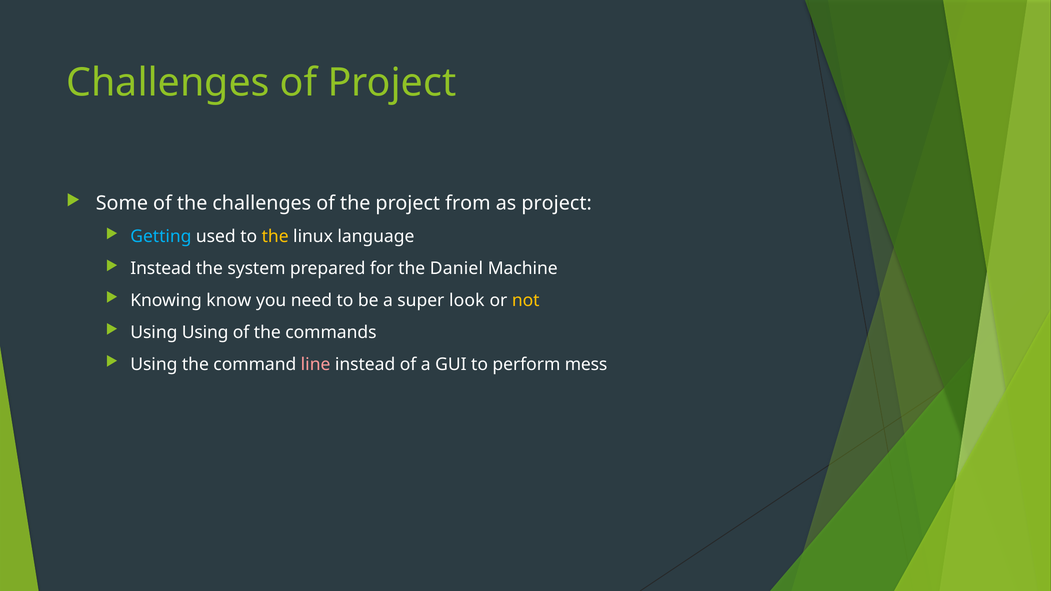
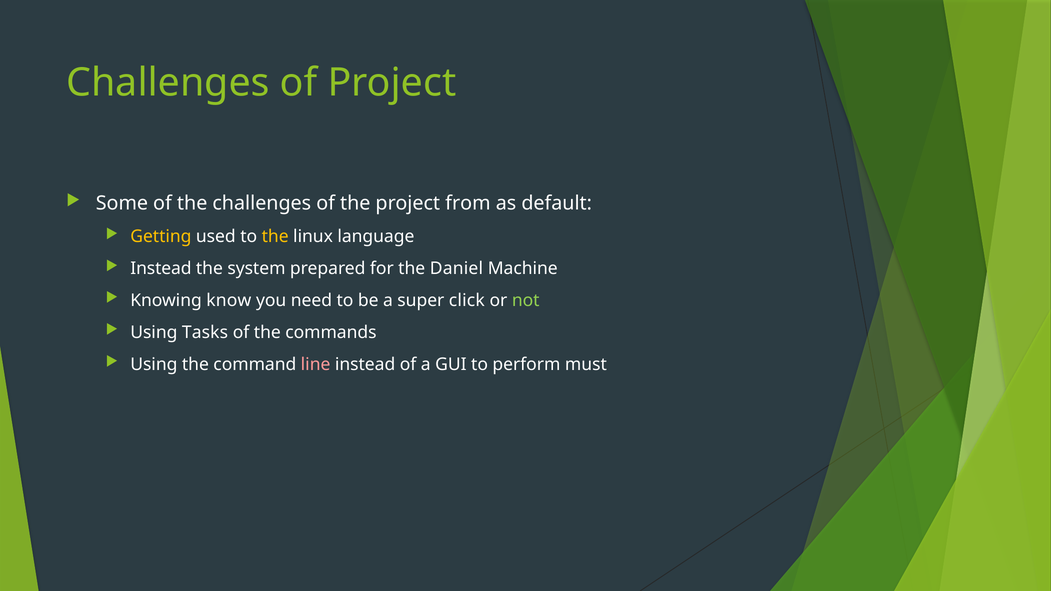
as project: project -> default
Getting colour: light blue -> yellow
look: look -> click
not colour: yellow -> light green
Using Using: Using -> Tasks
mess: mess -> must
